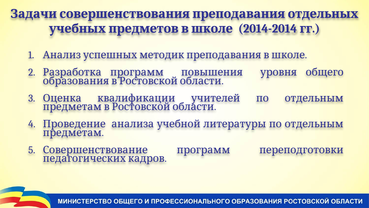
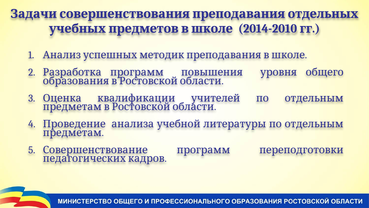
2014-2014: 2014-2014 -> 2014-2010
